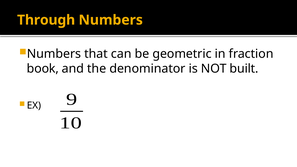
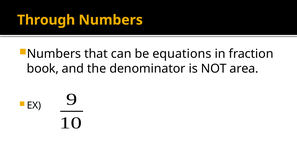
geometric: geometric -> equations
built: built -> area
